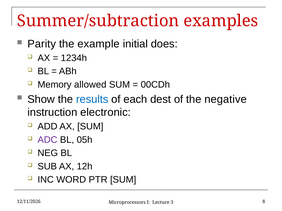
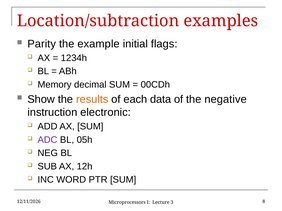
Summer/subtraction: Summer/subtraction -> Location/subtraction
does: does -> flags
allowed: allowed -> decimal
results colour: blue -> orange
dest: dest -> data
